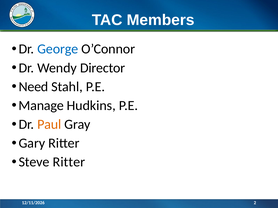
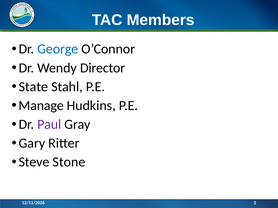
Need: Need -> State
Paul colour: orange -> purple
Steve Ritter: Ritter -> Stone
